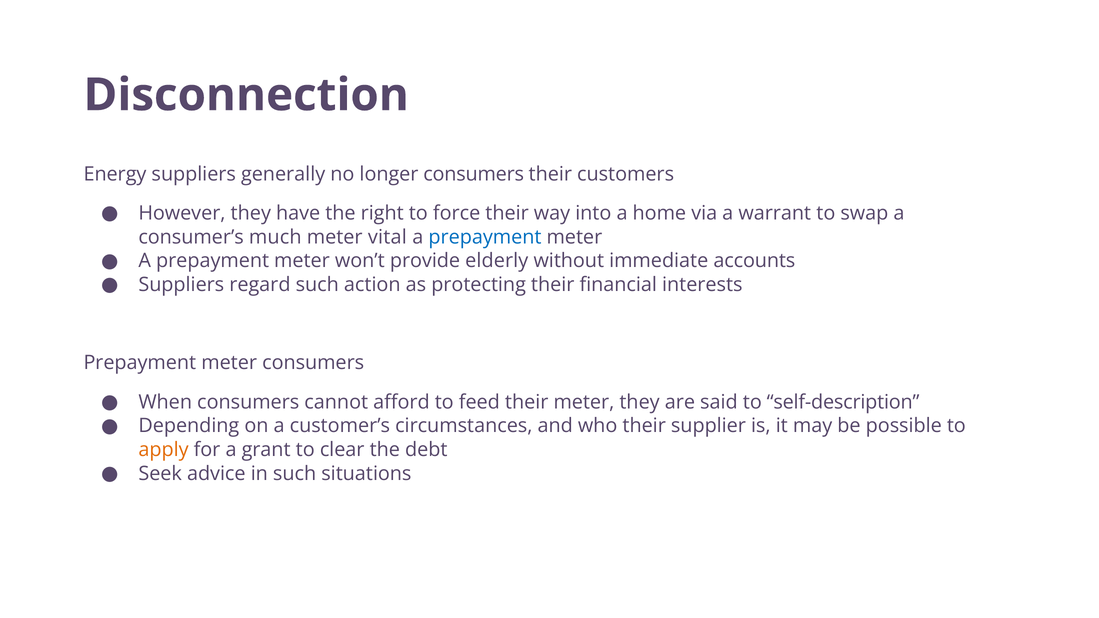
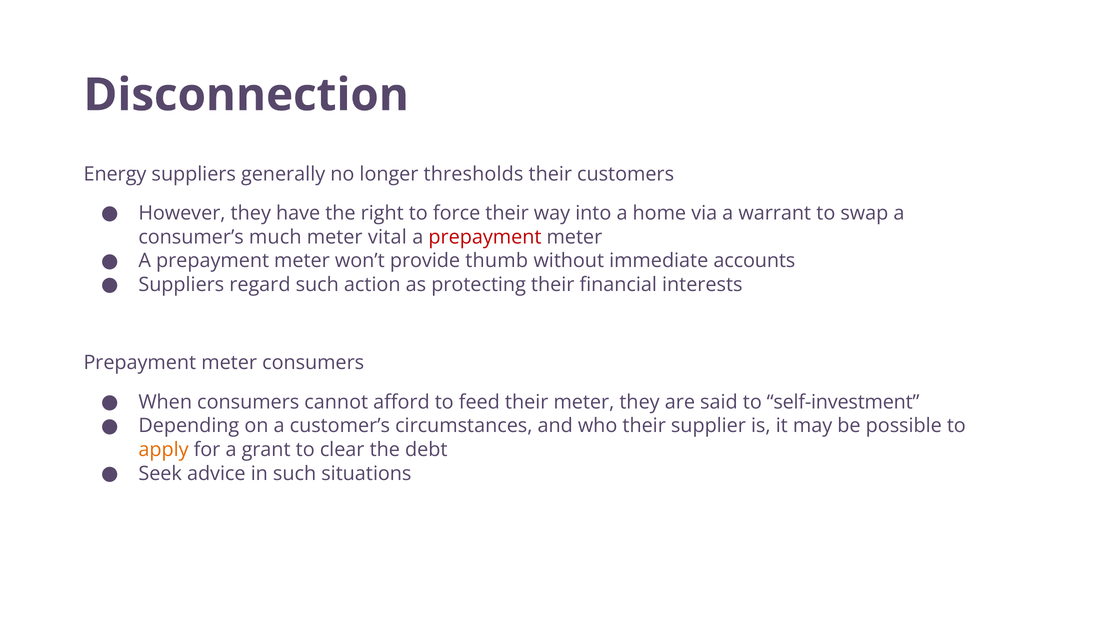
longer consumers: consumers -> thresholds
prepayment at (485, 237) colour: blue -> red
elderly: elderly -> thumb
self-description: self-description -> self-investment
